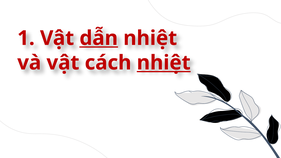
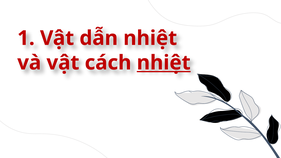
dẫn underline: present -> none
